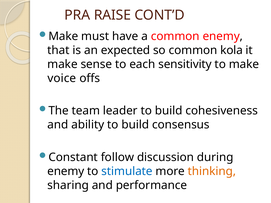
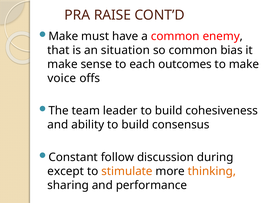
expected: expected -> situation
kola: kola -> bias
sensitivity: sensitivity -> outcomes
enemy at (66, 171): enemy -> except
stimulate colour: blue -> orange
